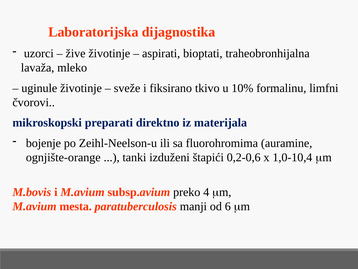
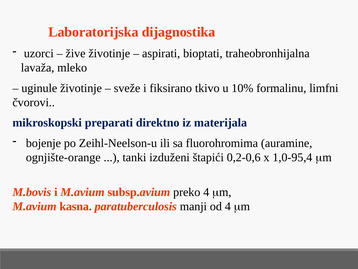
1,0-10,4: 1,0-10,4 -> 1,0-95,4
mesta: mesta -> kasna
od 6: 6 -> 4
